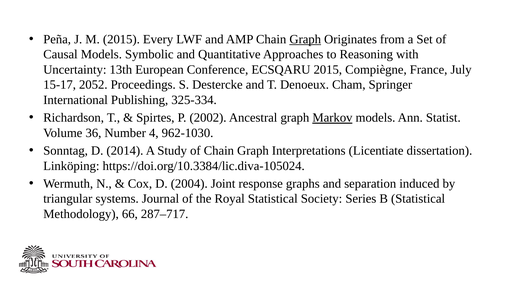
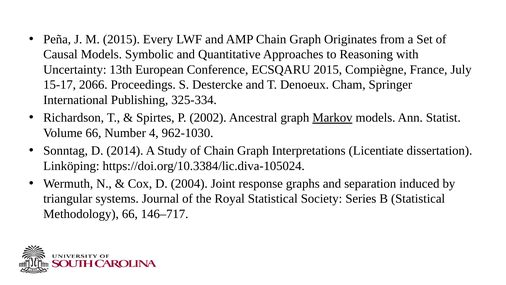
Graph at (305, 39) underline: present -> none
2052: 2052 -> 2066
Volume 36: 36 -> 66
287–717: 287–717 -> 146–717
